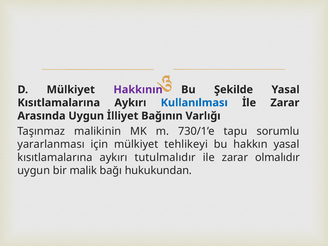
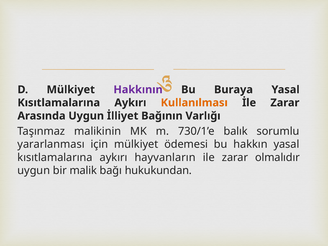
Şekilde: Şekilde -> Buraya
Kullanılması colour: blue -> orange
tapu: tapu -> balık
tehlikeyi: tehlikeyi -> ödemesi
tutulmalıdır: tutulmalıdır -> hayvanların
